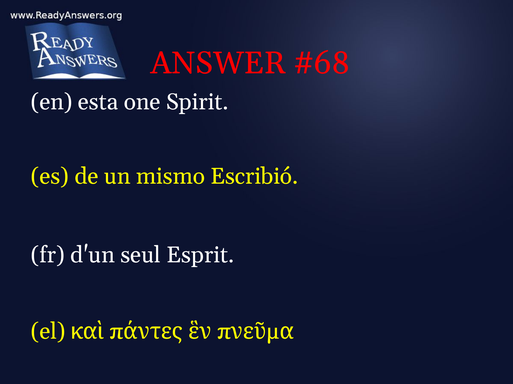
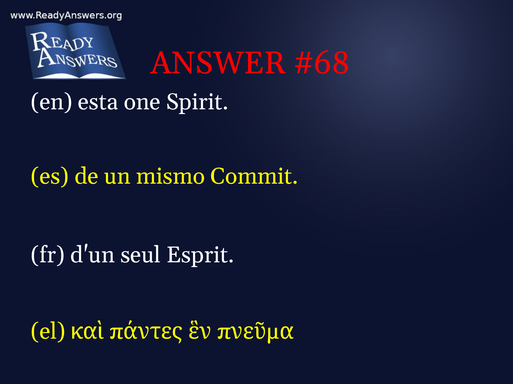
Escribió: Escribió -> Commit
